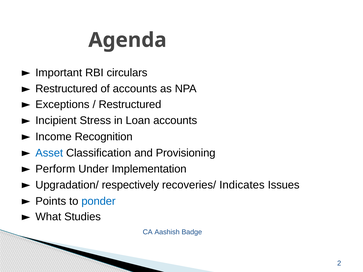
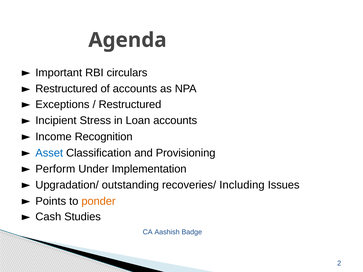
respectively: respectively -> outstanding
Indicates: Indicates -> Including
ponder colour: blue -> orange
What: What -> Cash
